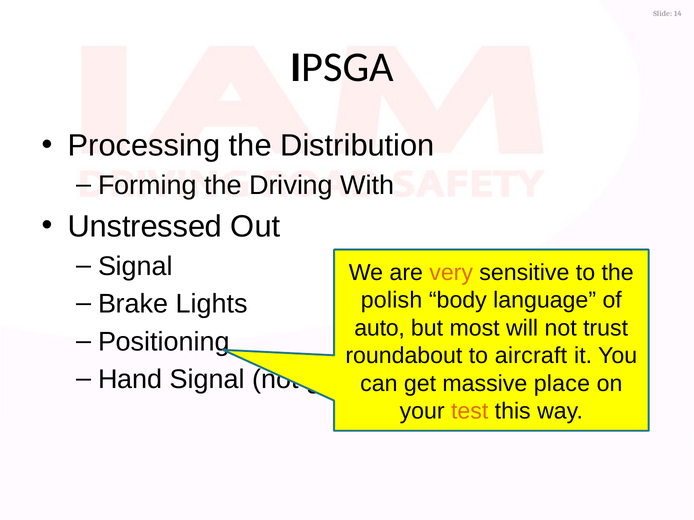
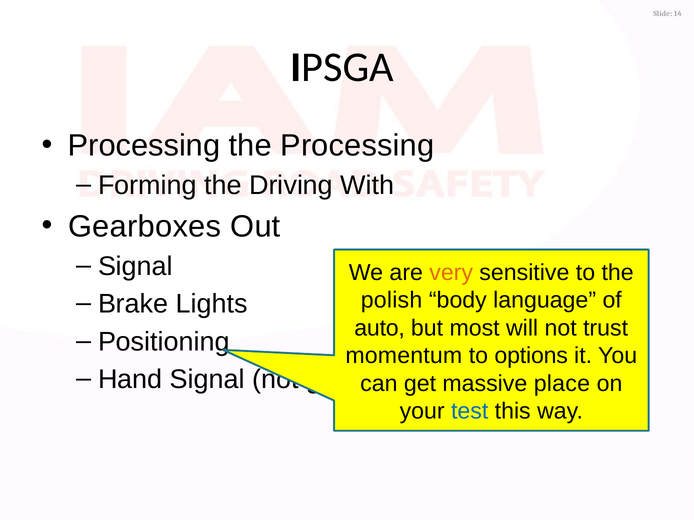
the Distribution: Distribution -> Processing
Unstressed: Unstressed -> Gearboxes
roundabout: roundabout -> momentum
aircraft: aircraft -> options
test colour: orange -> blue
